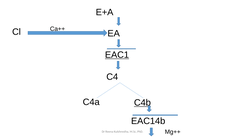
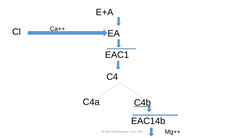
EAC1 underline: present -> none
